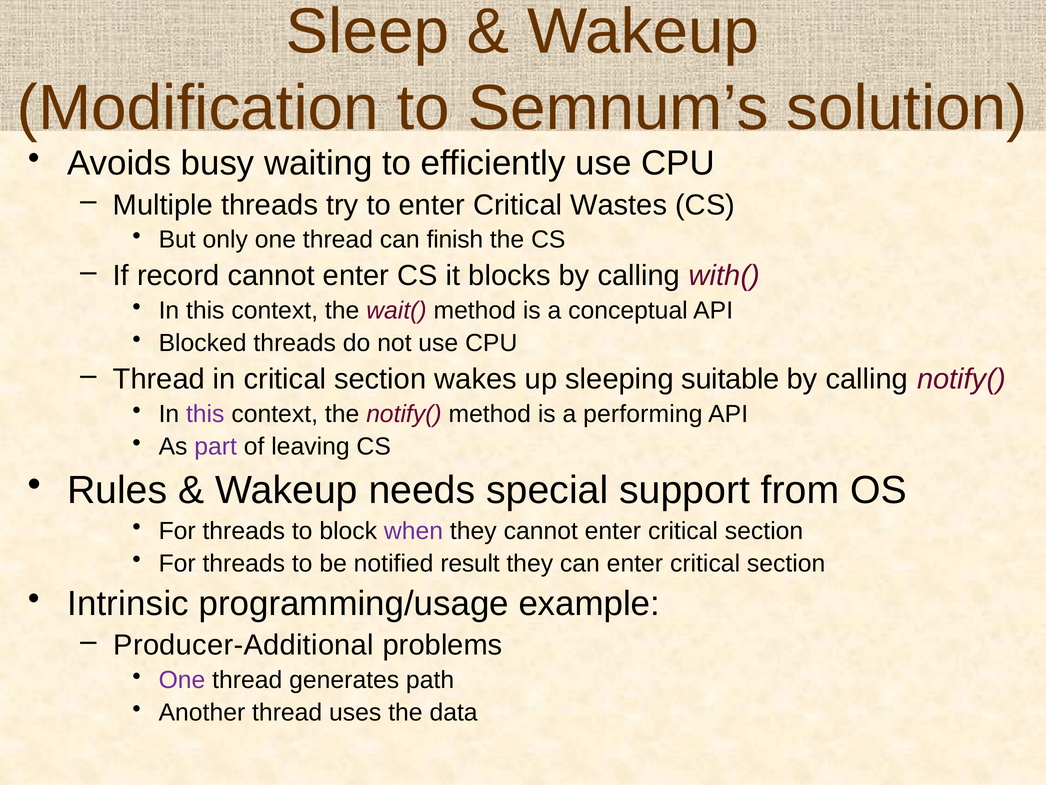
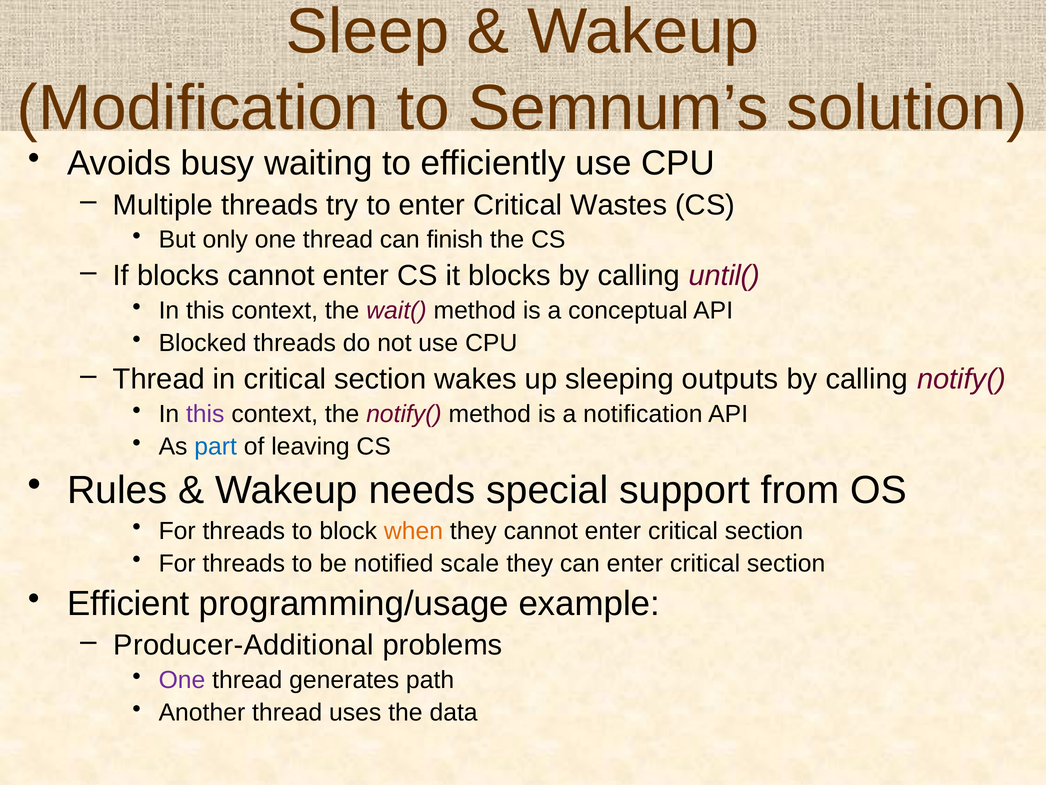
If record: record -> blocks
with(: with( -> until(
suitable: suitable -> outputs
performing: performing -> notification
part colour: purple -> blue
when colour: purple -> orange
result: result -> scale
Intrinsic: Intrinsic -> Efficient
